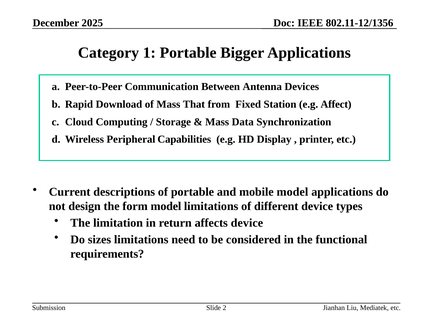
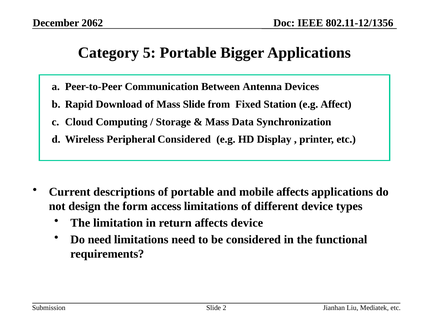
2025: 2025 -> 2062
1: 1 -> 5
Mass That: That -> Slide
Peripheral Capabilities: Capabilities -> Considered
mobile model: model -> affects
form model: model -> access
Do sizes: sizes -> need
